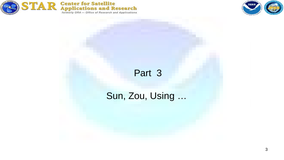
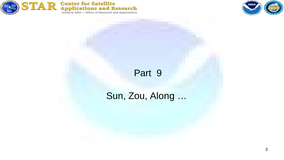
Part 3: 3 -> 9
Using: Using -> Along
